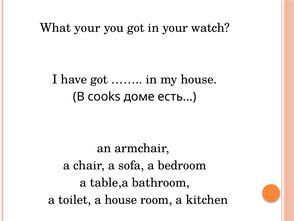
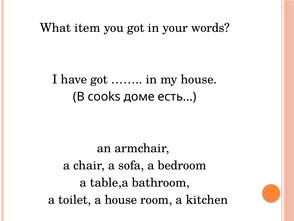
What your: your -> item
watch: watch -> words
